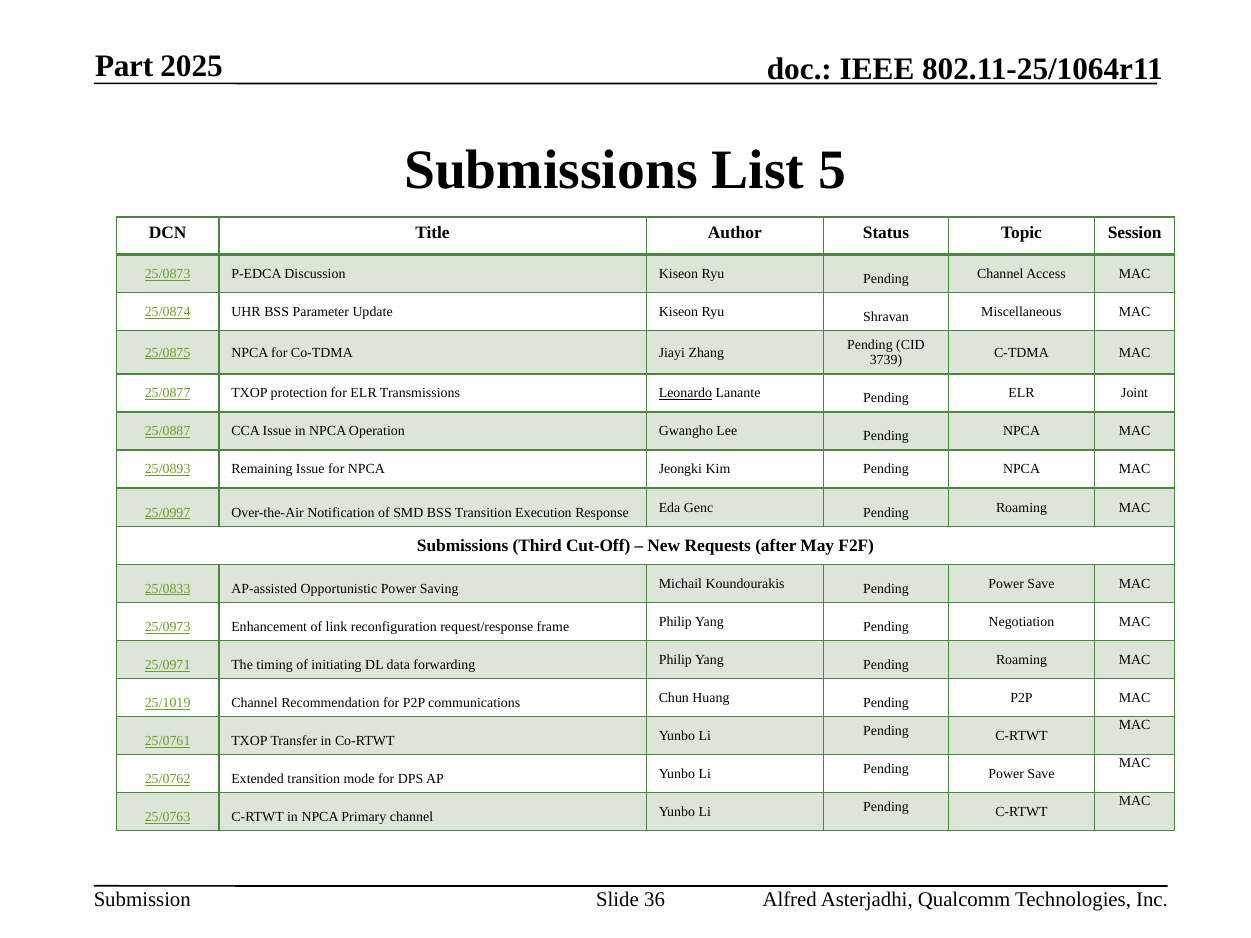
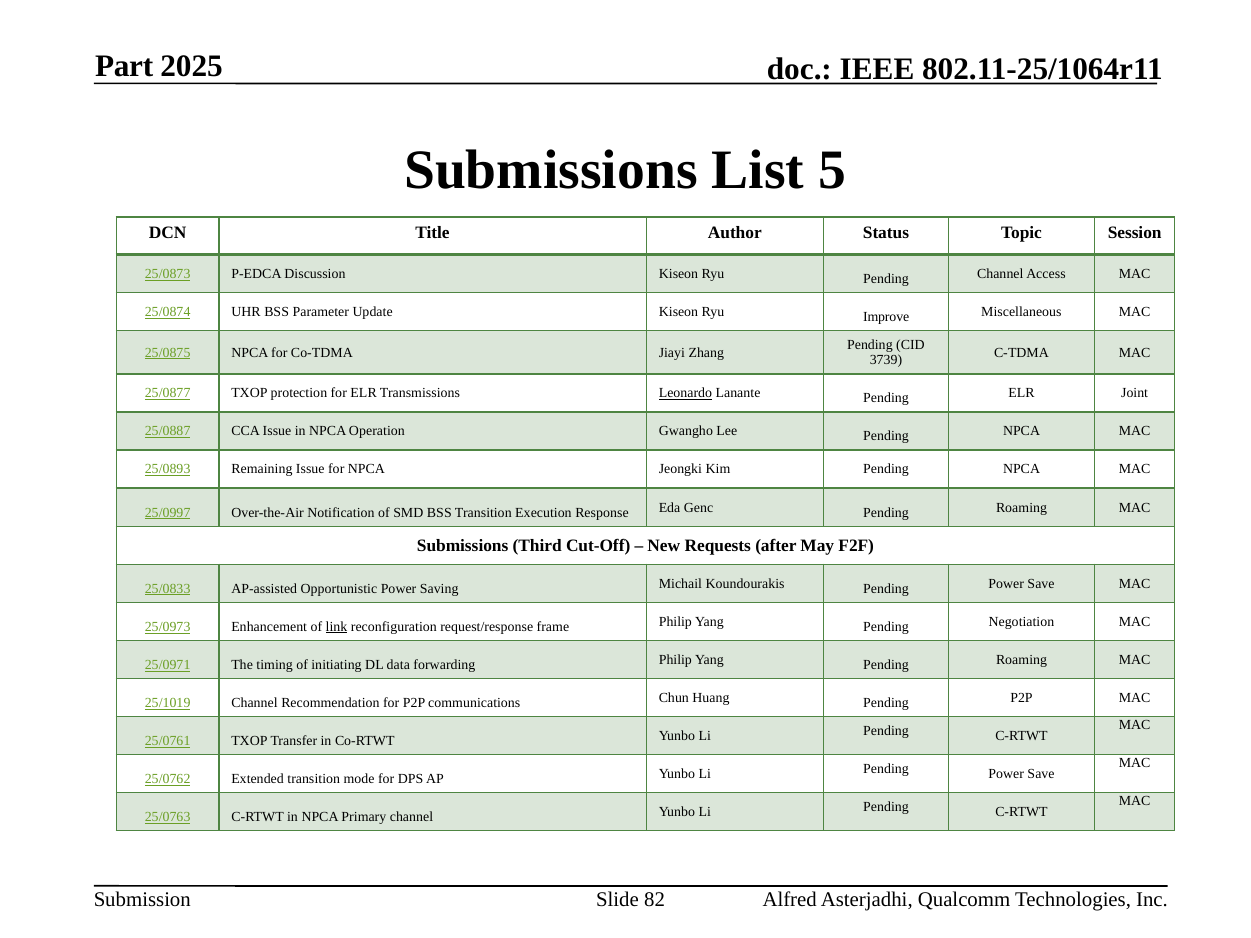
Shravan: Shravan -> Improve
link underline: none -> present
36: 36 -> 82
